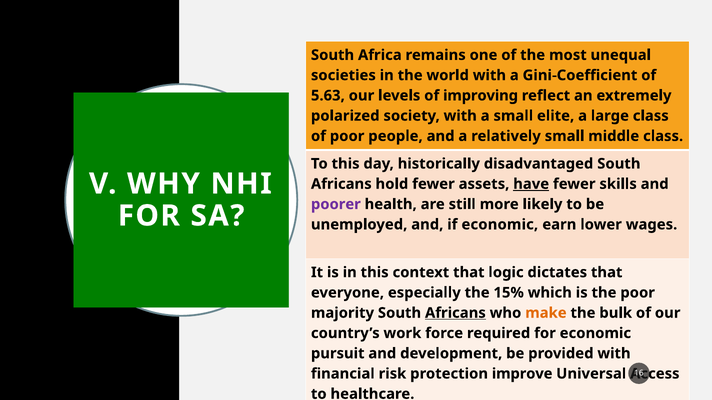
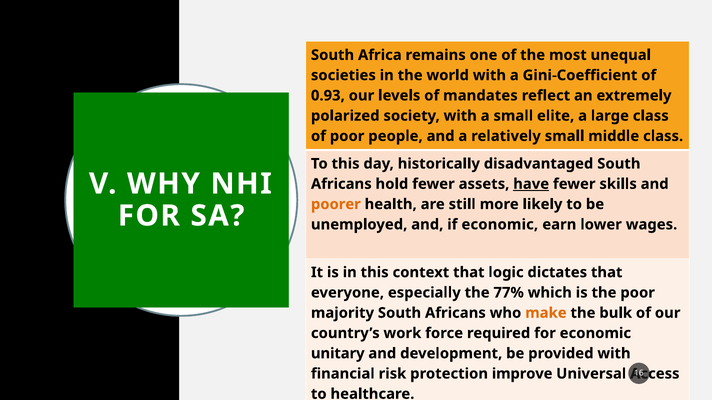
5.63: 5.63 -> 0.93
improving: improving -> mandates
poorer colour: purple -> orange
15%: 15% -> 77%
Africans at (455, 313) underline: present -> none
pursuit: pursuit -> unitary
